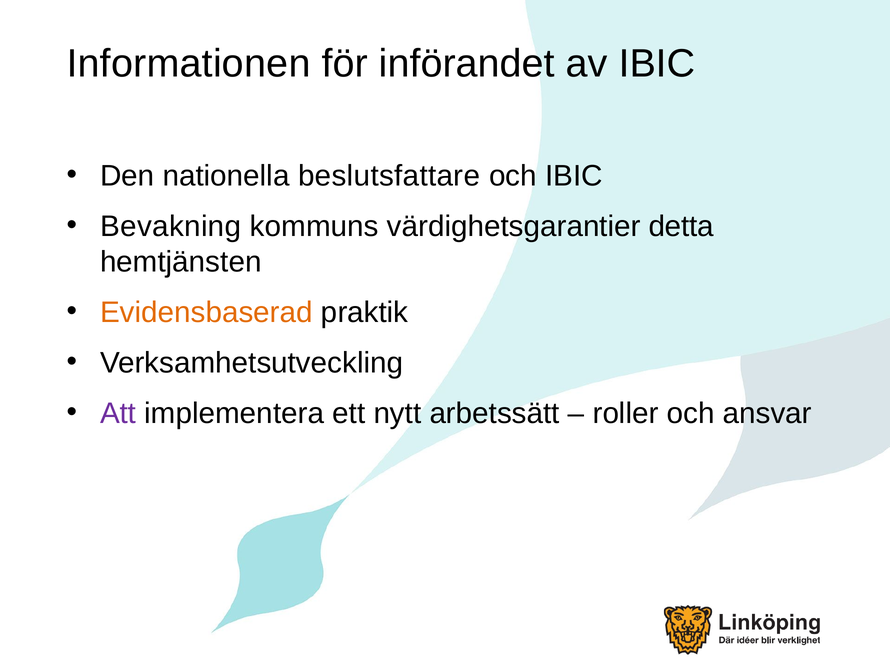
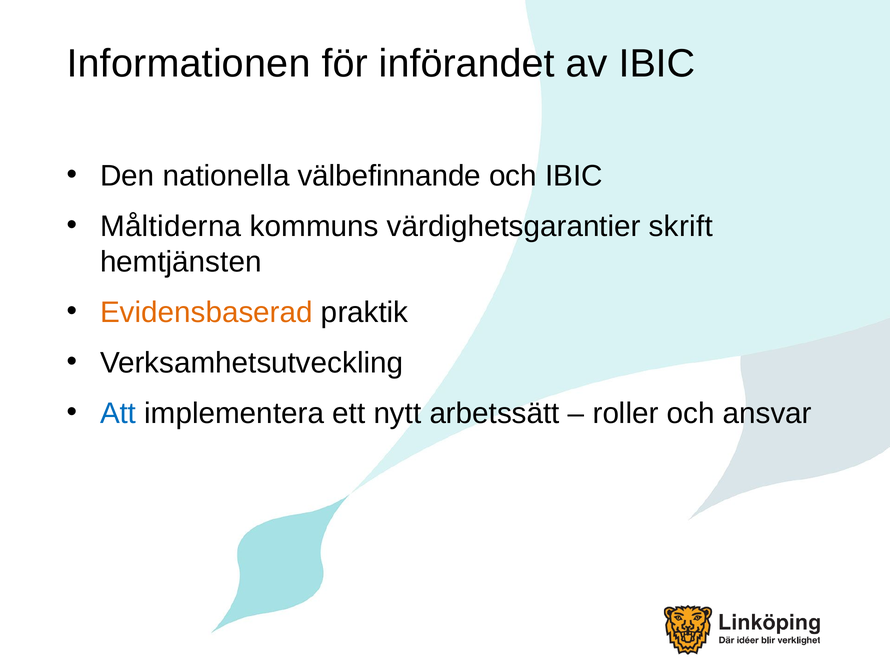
beslutsfattare: beslutsfattare -> välbefinnande
Bevakning: Bevakning -> Måltiderna
detta: detta -> skrift
Att colour: purple -> blue
